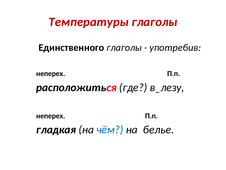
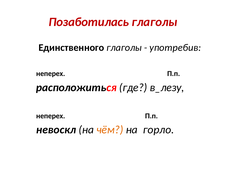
Температуры: Температуры -> Позаботилась
гладкая: гладкая -> невоскл
чём colour: blue -> orange
белье: белье -> горло
